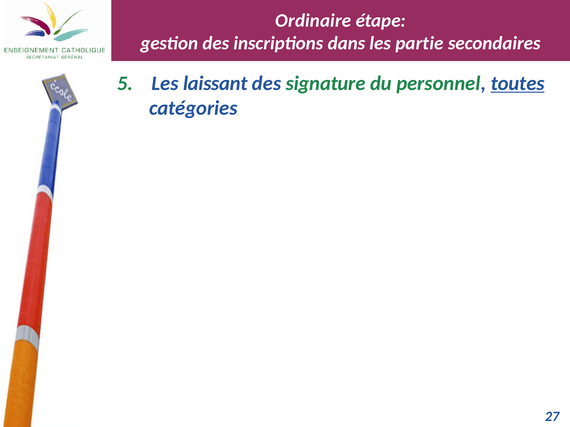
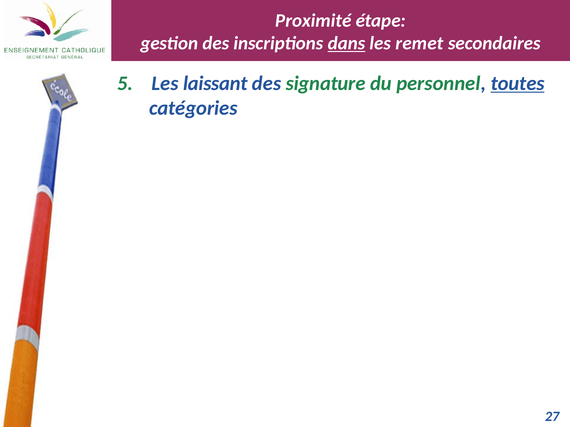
Ordinaire: Ordinaire -> Proximité
dans underline: none -> present
partie: partie -> remet
